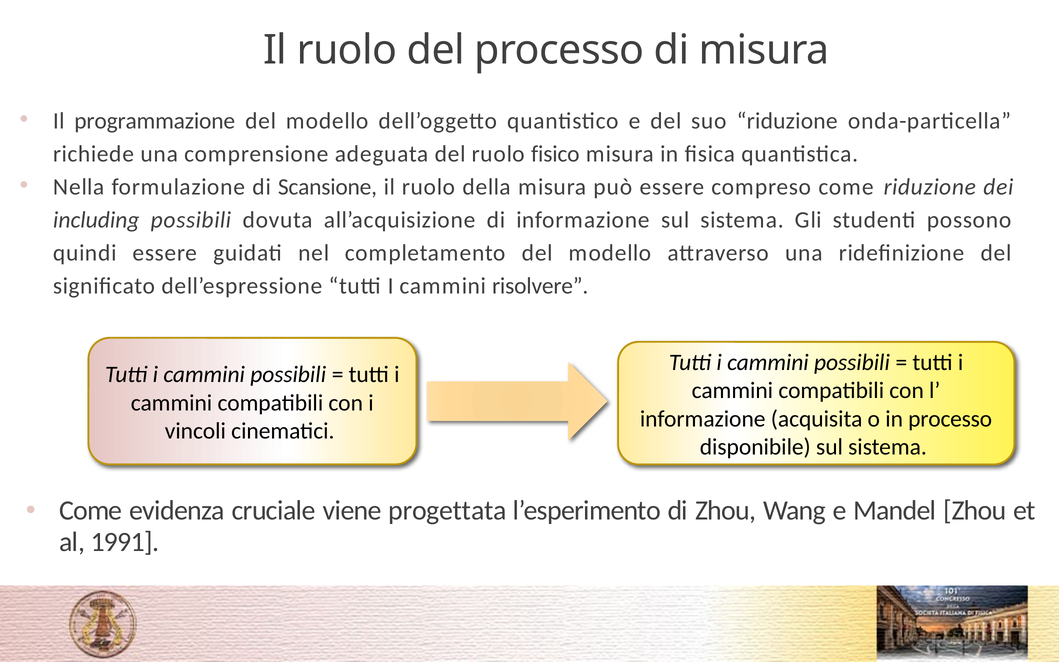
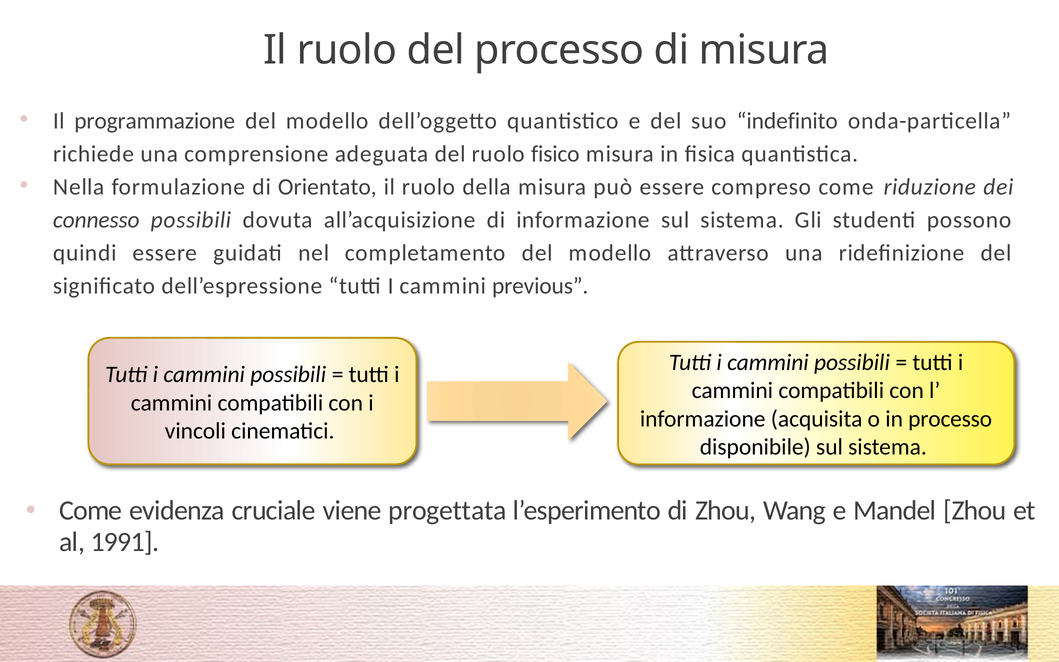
suo riduzione: riduzione -> indefinito
Scansione: Scansione -> Orientato
including: including -> connesso
risolvere: risolvere -> previous
